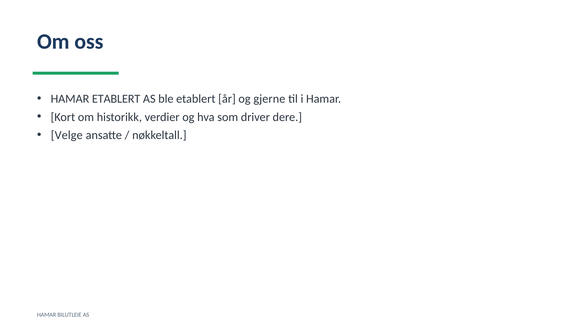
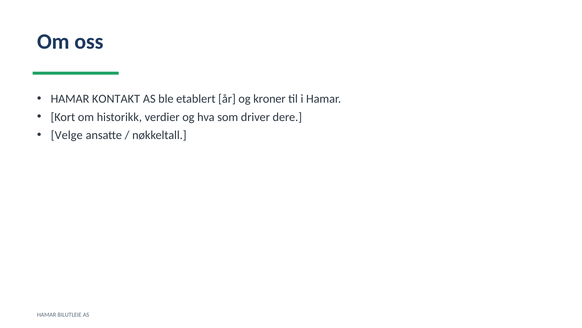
HAMAR ETABLERT: ETABLERT -> KONTAKT
gjerne: gjerne -> kroner
